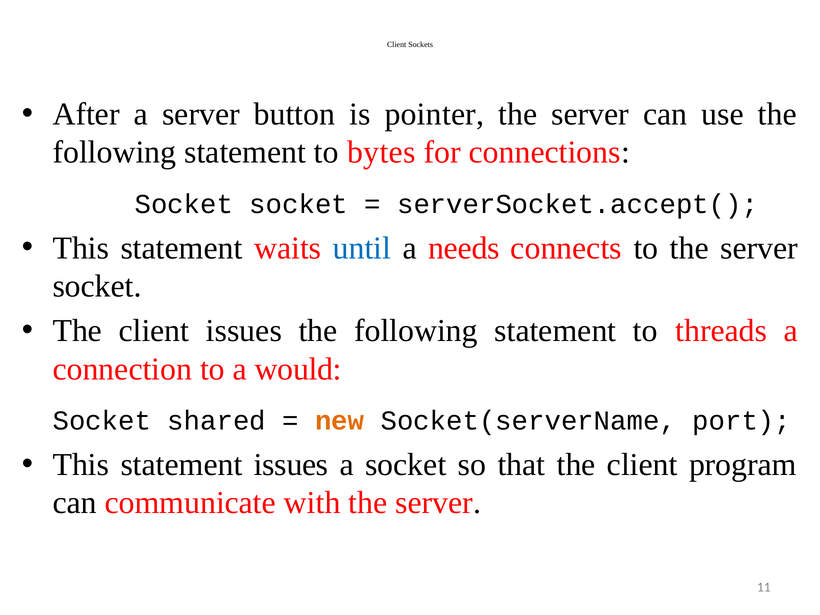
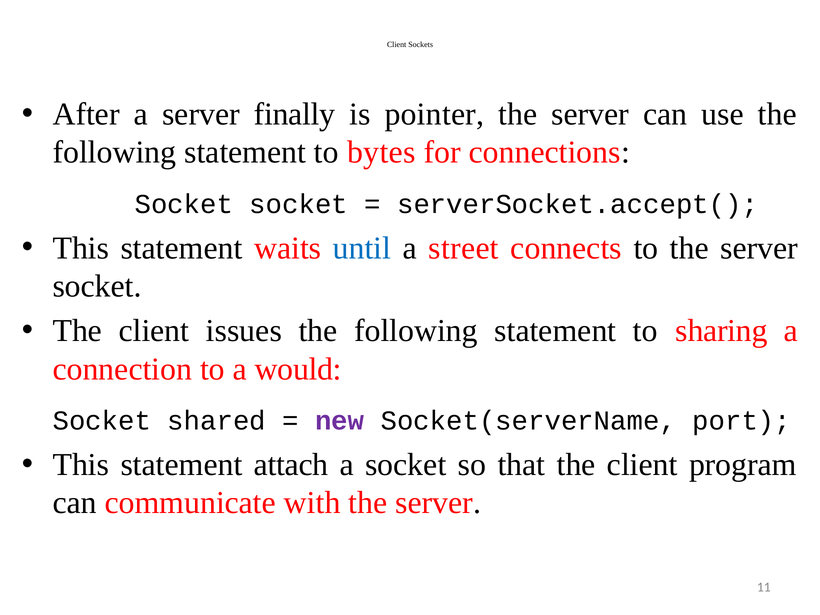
button: button -> finally
needs: needs -> street
threads: threads -> sharing
new colour: orange -> purple
statement issues: issues -> attach
